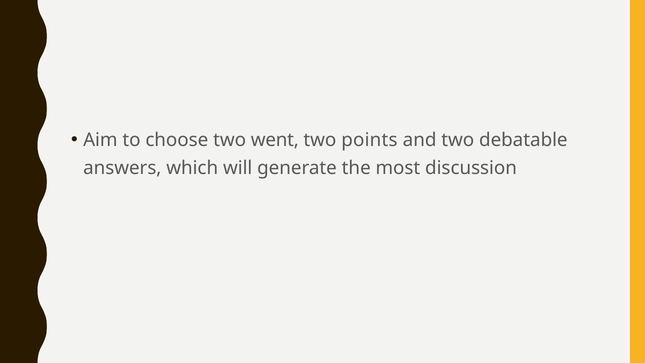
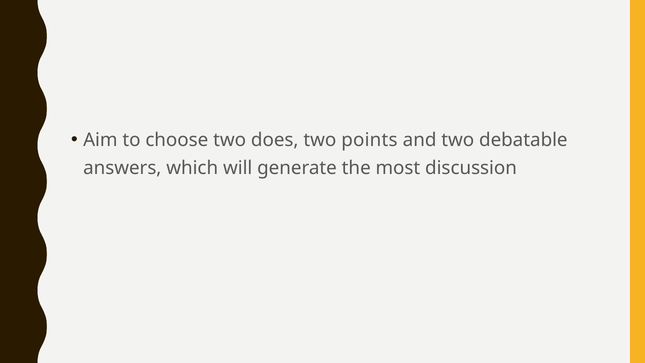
went: went -> does
